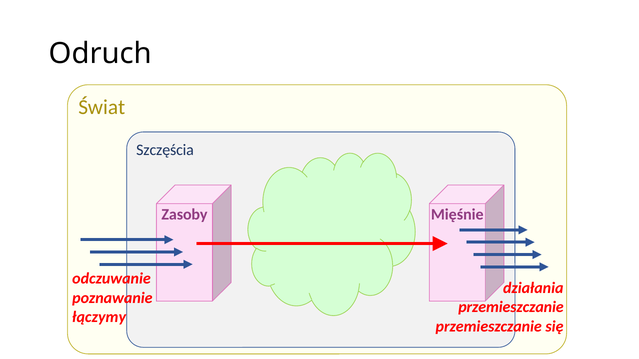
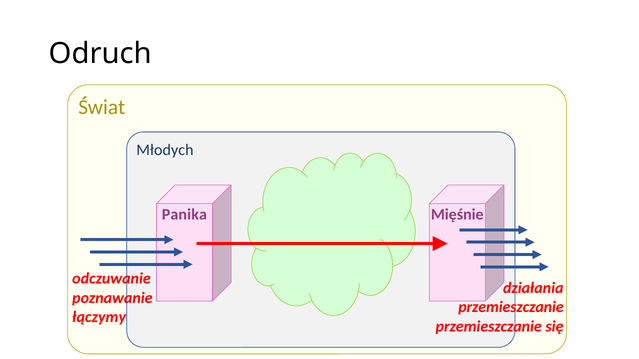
Szczęścia: Szczęścia -> Młodych
Zasoby: Zasoby -> Panika
